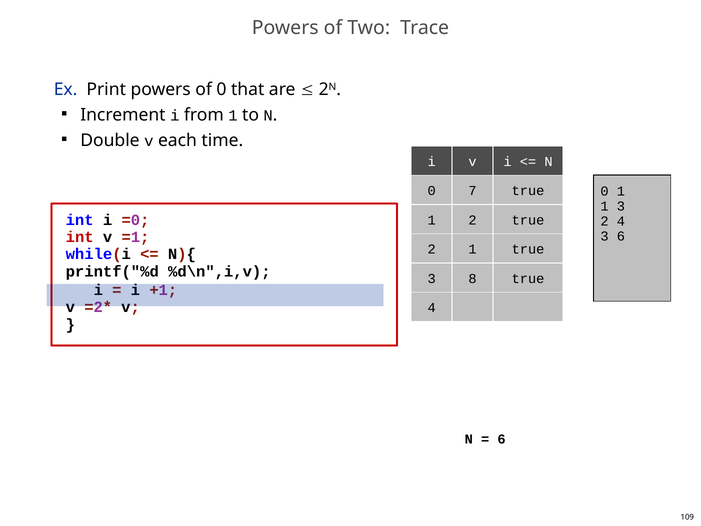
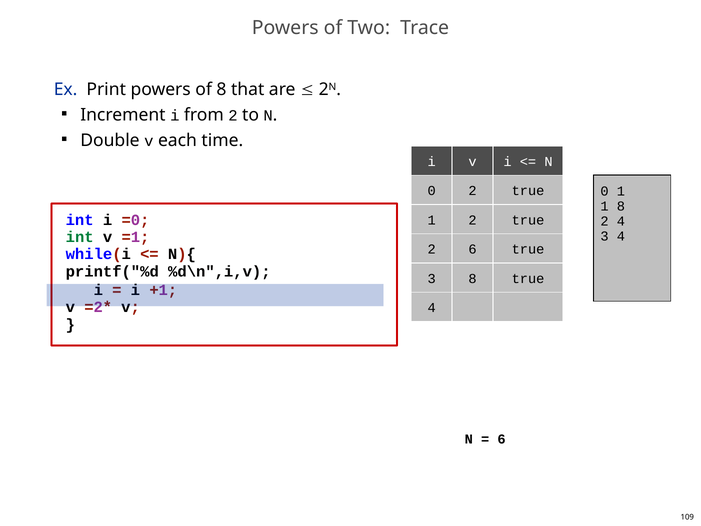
of 0: 0 -> 8
from 1: 1 -> 2
0 7: 7 -> 2
3 at (621, 206): 3 -> 8
3 6: 6 -> 4
int at (80, 237) colour: red -> green
2 1: 1 -> 6
